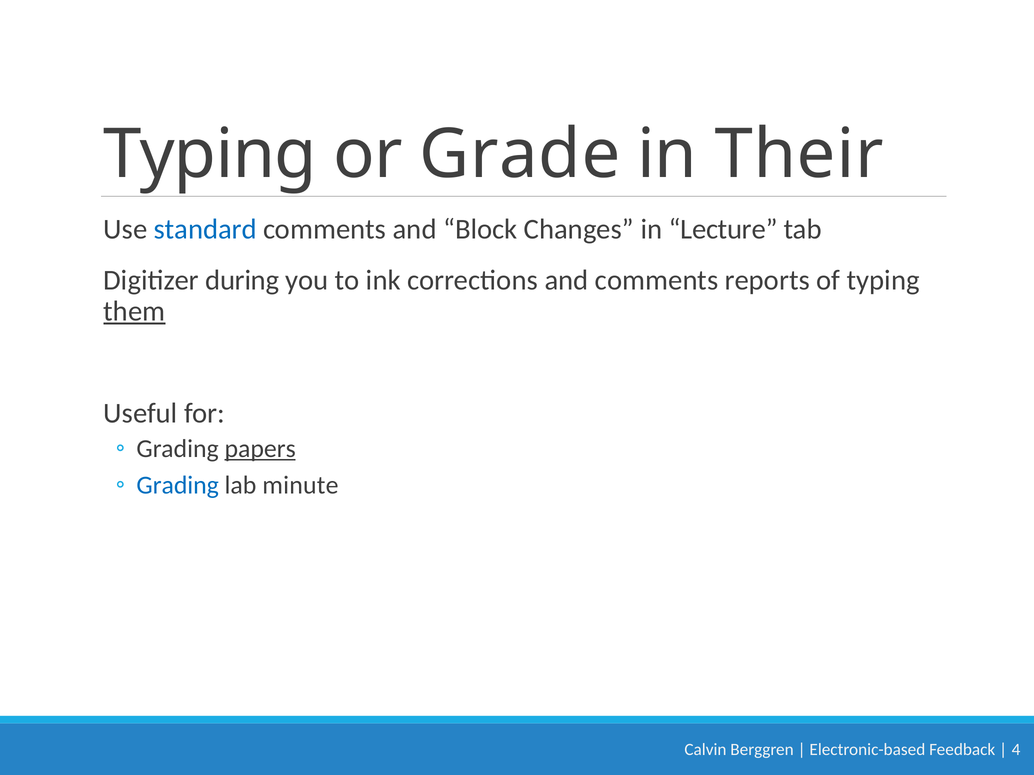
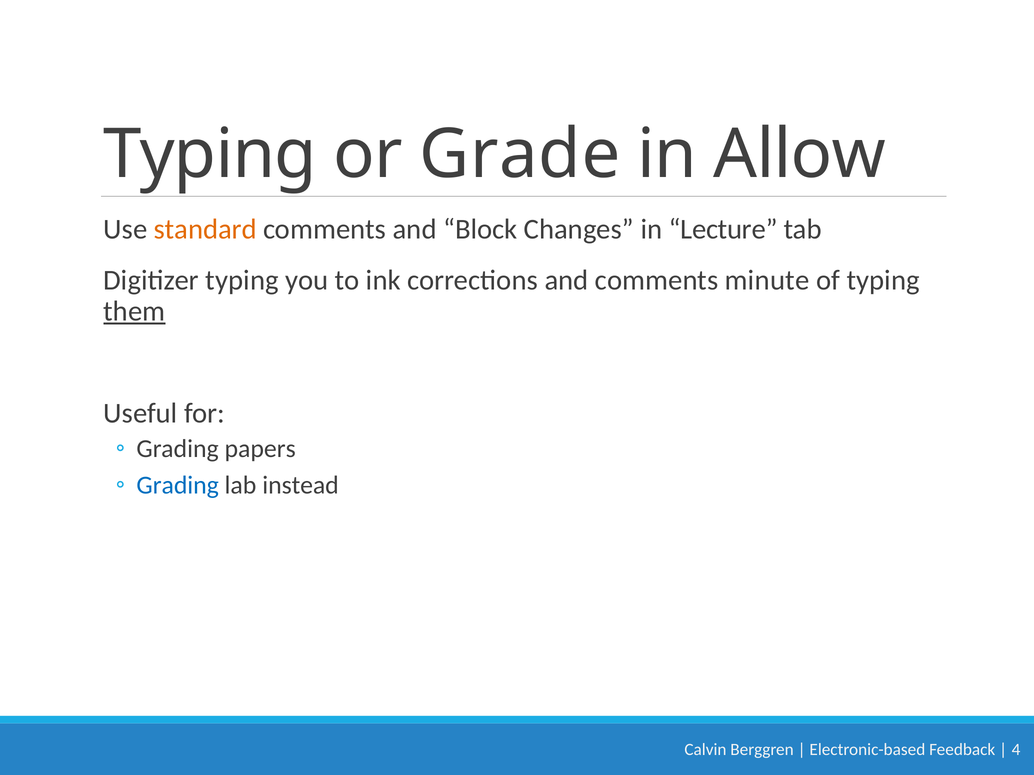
Their: Their -> Allow
standard colour: blue -> orange
Digitizer during: during -> typing
reports: reports -> minute
papers underline: present -> none
minute: minute -> instead
